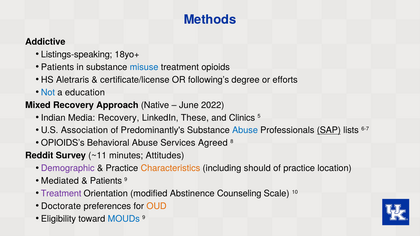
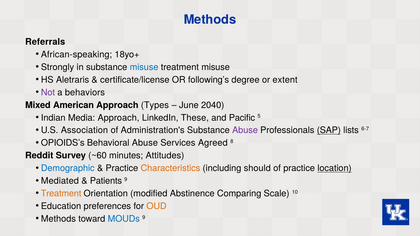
Addictive: Addictive -> Referrals
Listings-speaking: Listings-speaking -> African-speaking
Patients at (58, 67): Patients -> Strongly
treatment opioids: opioids -> misuse
efforts: efforts -> extent
Not colour: blue -> purple
education: education -> behaviors
Mixed Recovery: Recovery -> American
Native: Native -> Types
2022: 2022 -> 2040
Media Recovery: Recovery -> Approach
Clinics: Clinics -> Pacific
Predominantly's: Predominantly's -> Administration's
Abuse at (245, 130) colour: blue -> purple
~11: ~11 -> ~60
Demographic colour: purple -> blue
location underline: none -> present
Treatment at (61, 194) colour: purple -> orange
Counseling: Counseling -> Comparing
Doctorate: Doctorate -> Education
Eligibility at (58, 219): Eligibility -> Methods
